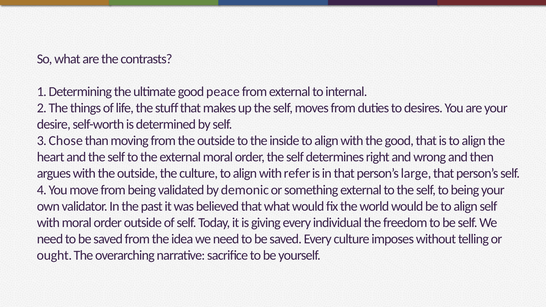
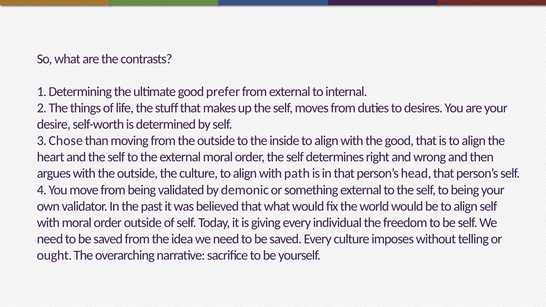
peace: peace -> prefer
refer: refer -> path
large: large -> head
